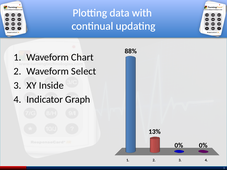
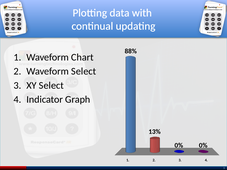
XY Inside: Inside -> Select
